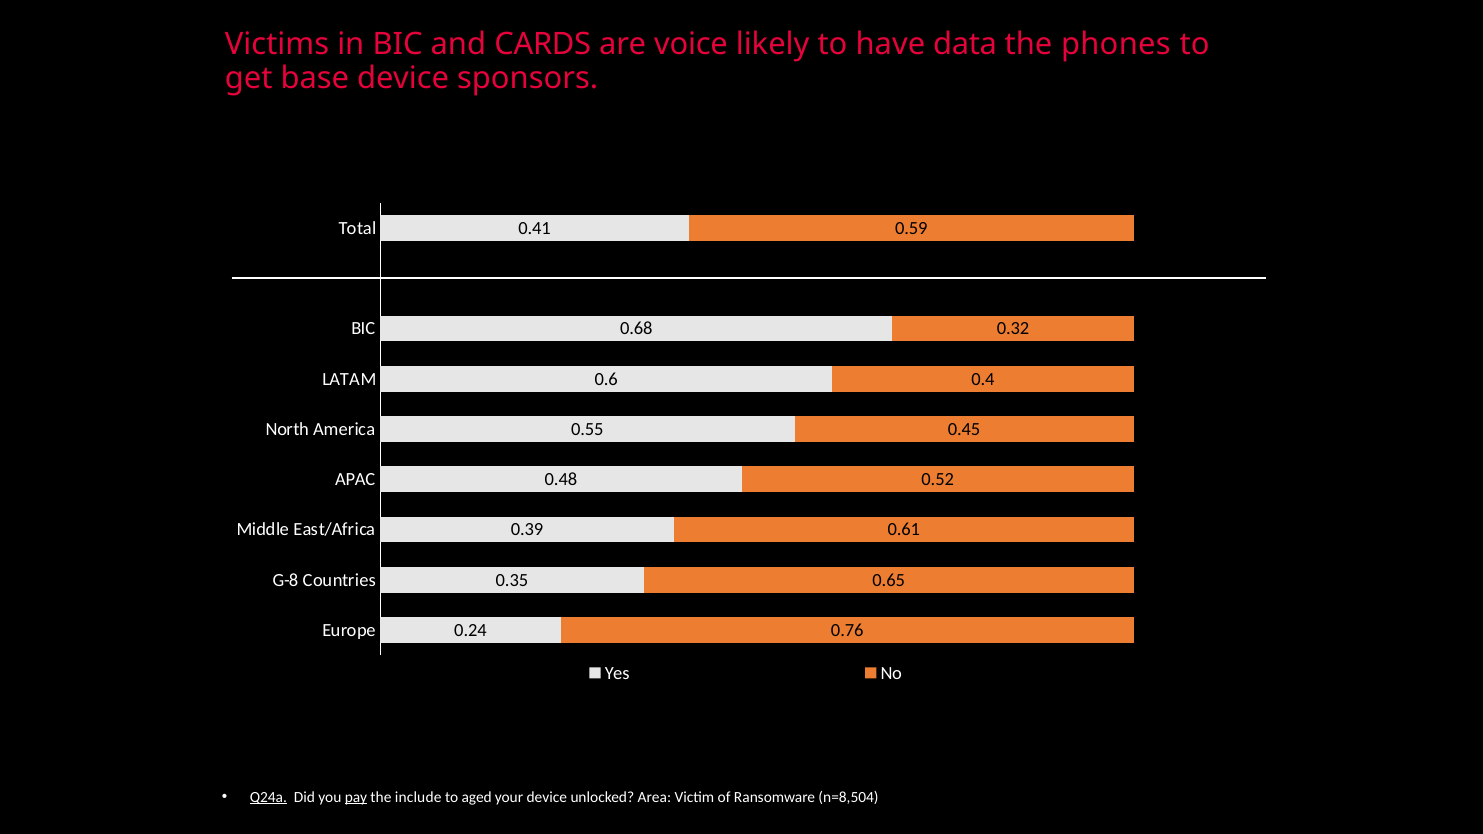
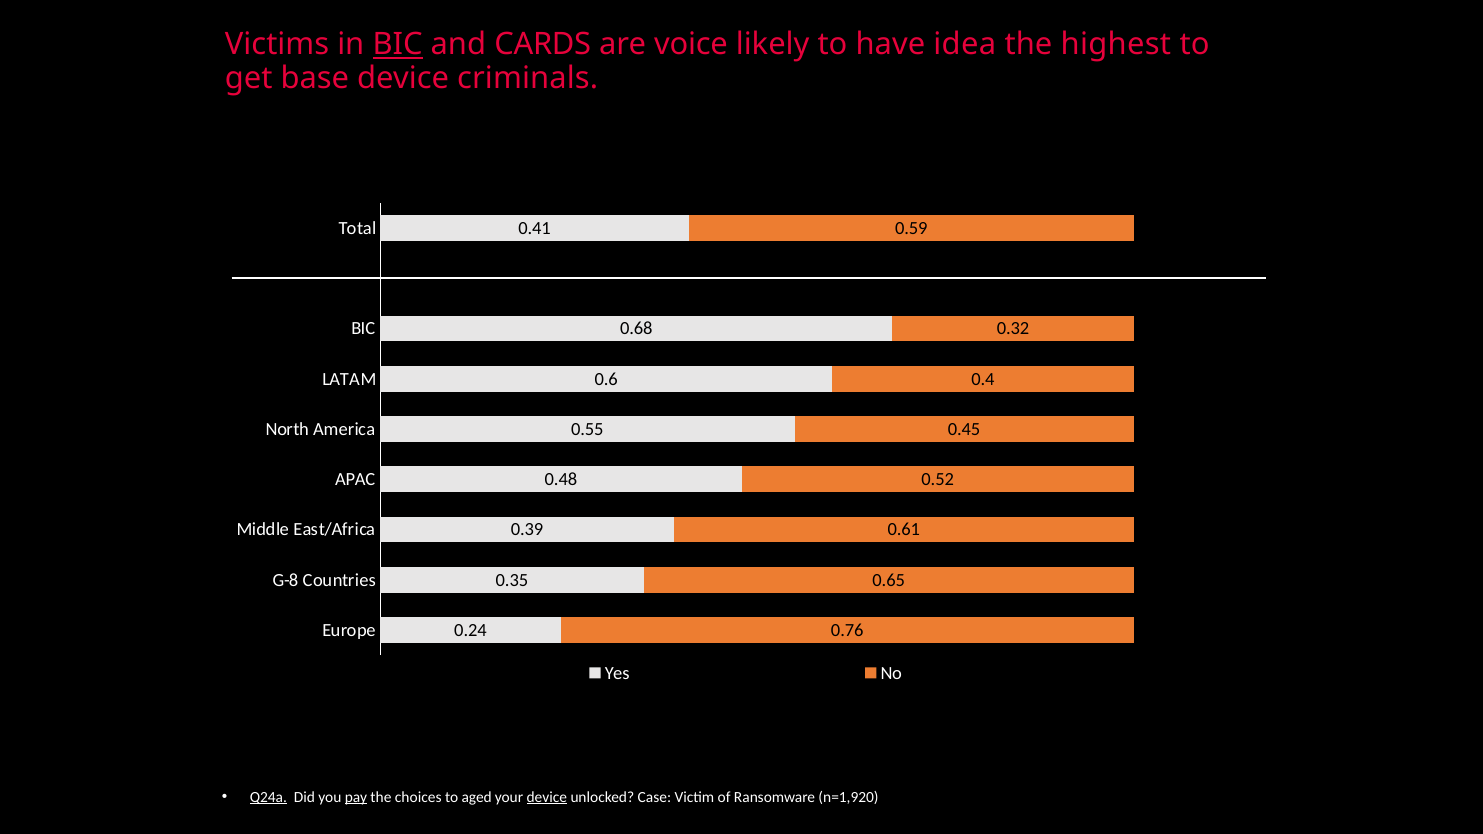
BIC at (398, 45) underline: none -> present
data: data -> idea
phones: phones -> highest
sponsors: sponsors -> criminals
include: include -> choices
device at (547, 797) underline: none -> present
Area: Area -> Case
n=8,504: n=8,504 -> n=1,920
